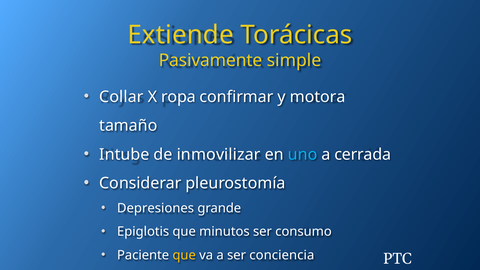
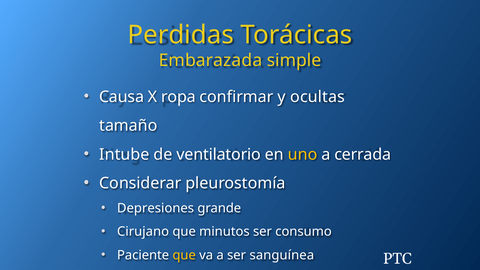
Extiende: Extiende -> Perdidas
Pasivamente: Pasivamente -> Embarazada
Collar: Collar -> Causa
motora: motora -> ocultas
inmovilizar: inmovilizar -> ventilatorio
uno colour: light blue -> yellow
Epiglotis: Epiglotis -> Cirujano
conciencia: conciencia -> sanguínea
